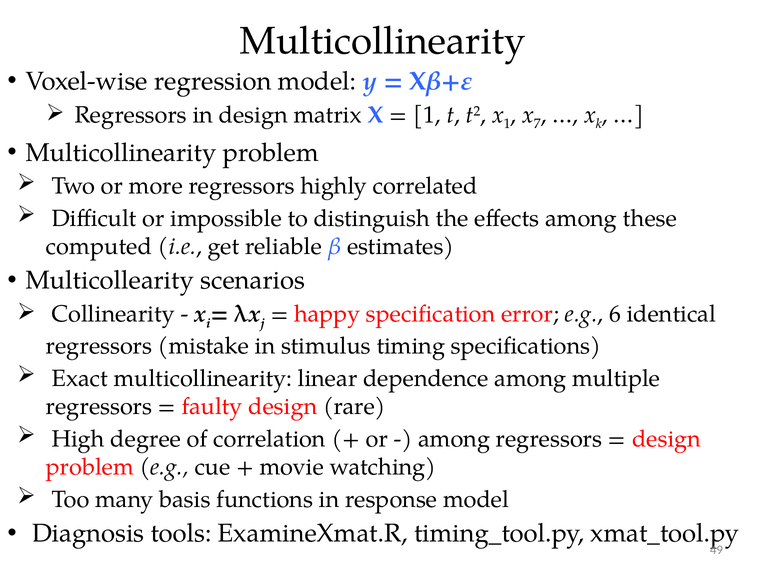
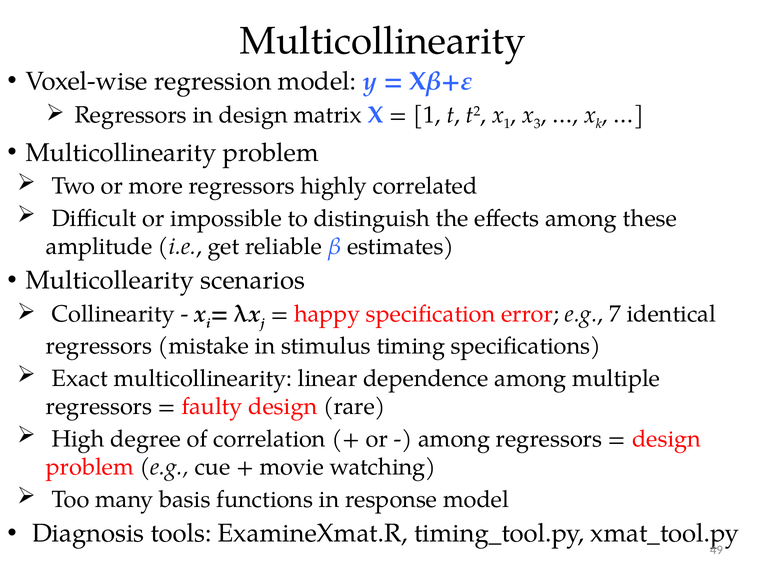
7: 7 -> 3
computed: computed -> amplitude
6: 6 -> 7
